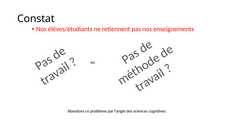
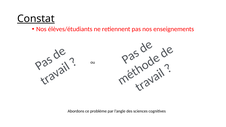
Constat underline: none -> present
